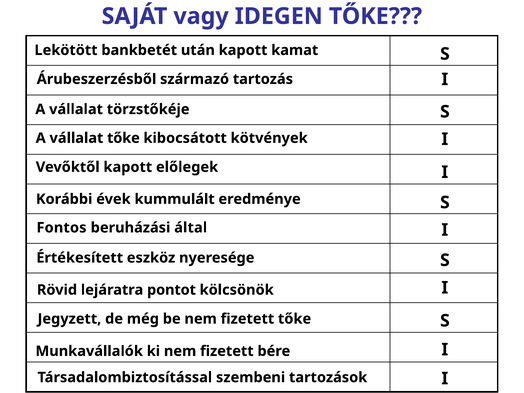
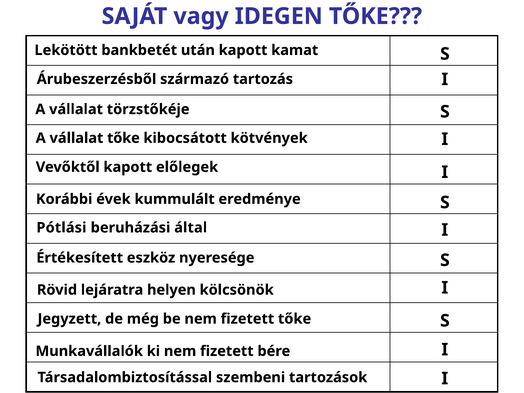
Fontos: Fontos -> Pótlási
pontot: pontot -> helyen
